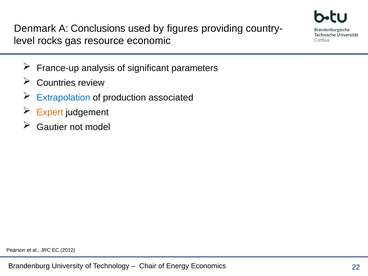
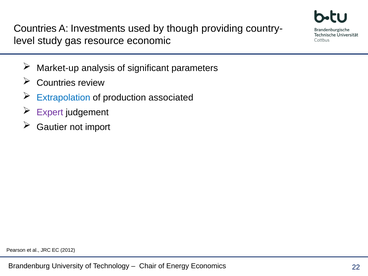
Denmark at (35, 28): Denmark -> Countries
Conclusions: Conclusions -> Investments
figures: figures -> though
rocks: rocks -> study
France-up: France-up -> Market-up
Expert colour: orange -> purple
model: model -> import
